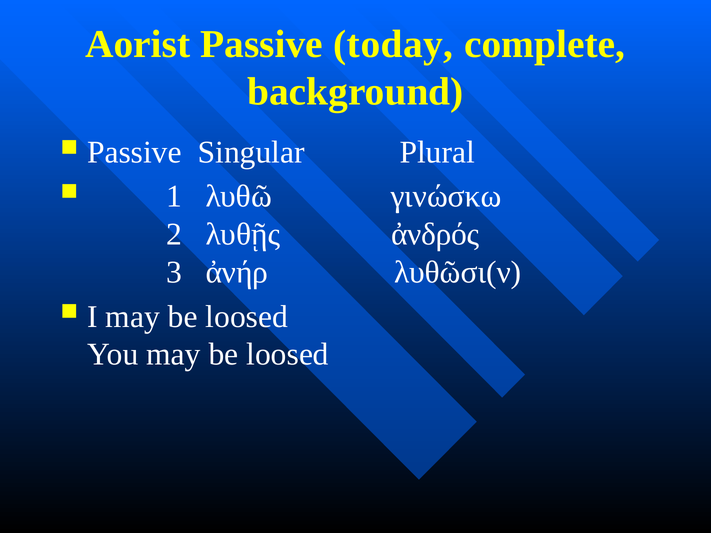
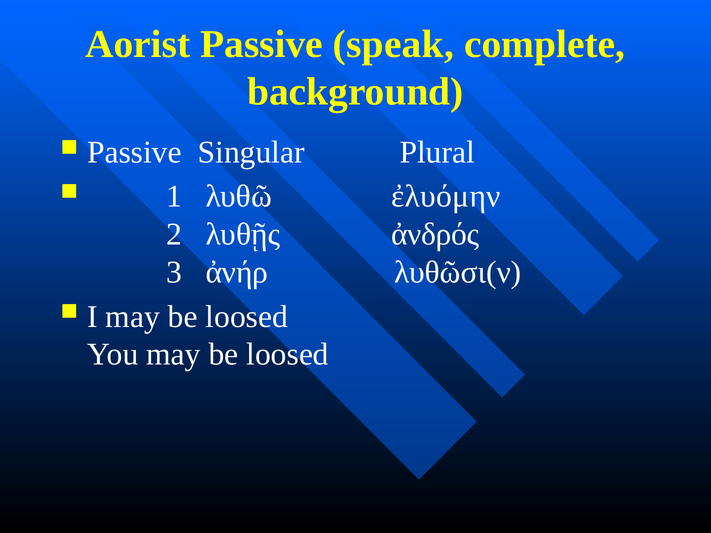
today: today -> speak
γινώσκω: γινώσκω -> ἐλυόμην
